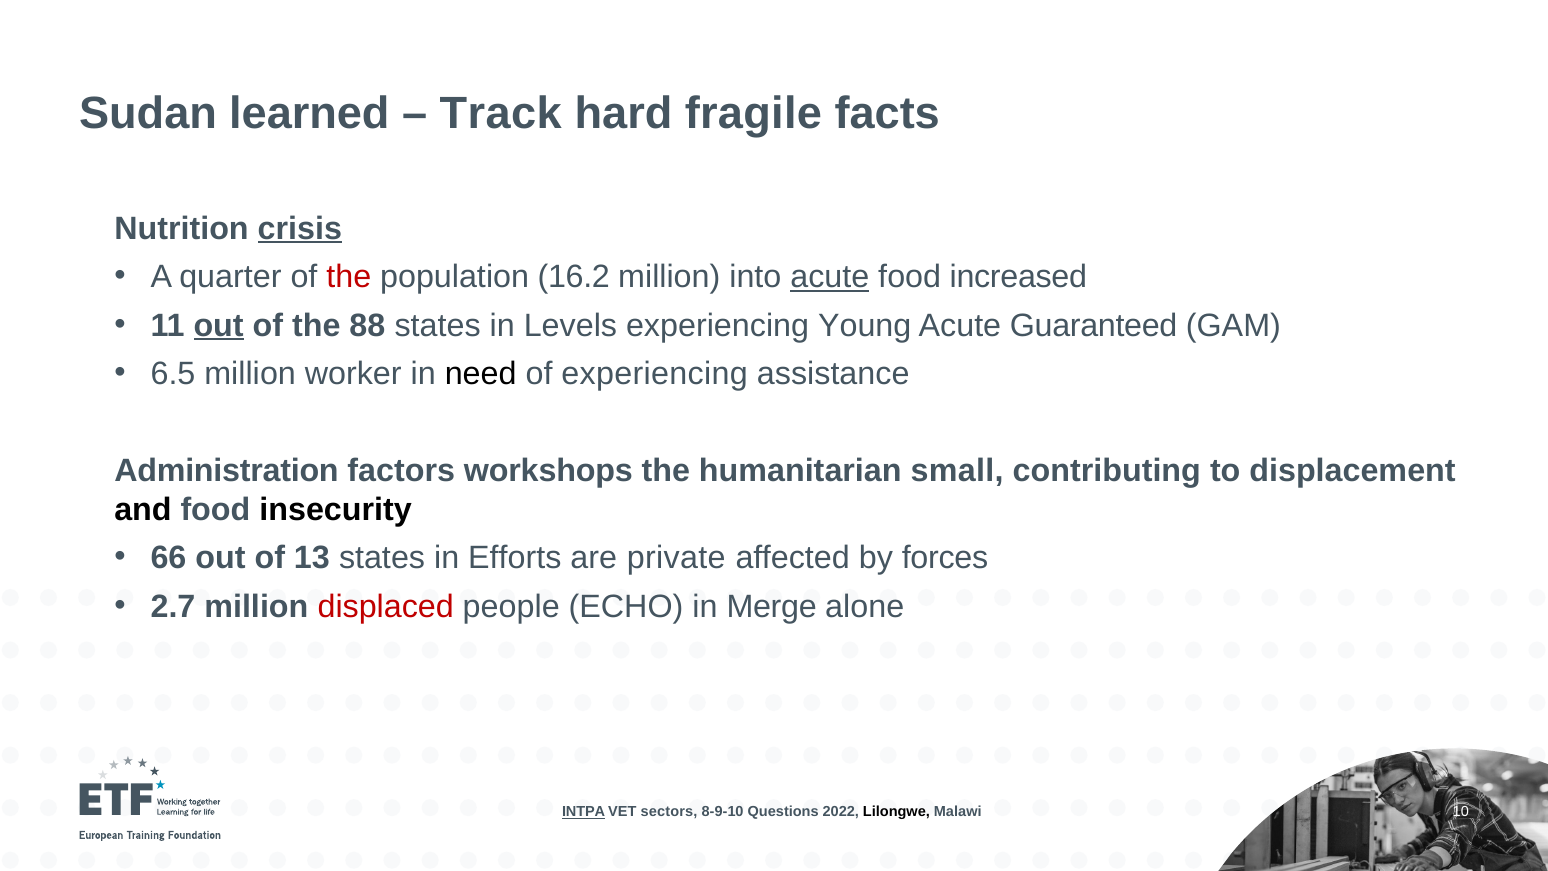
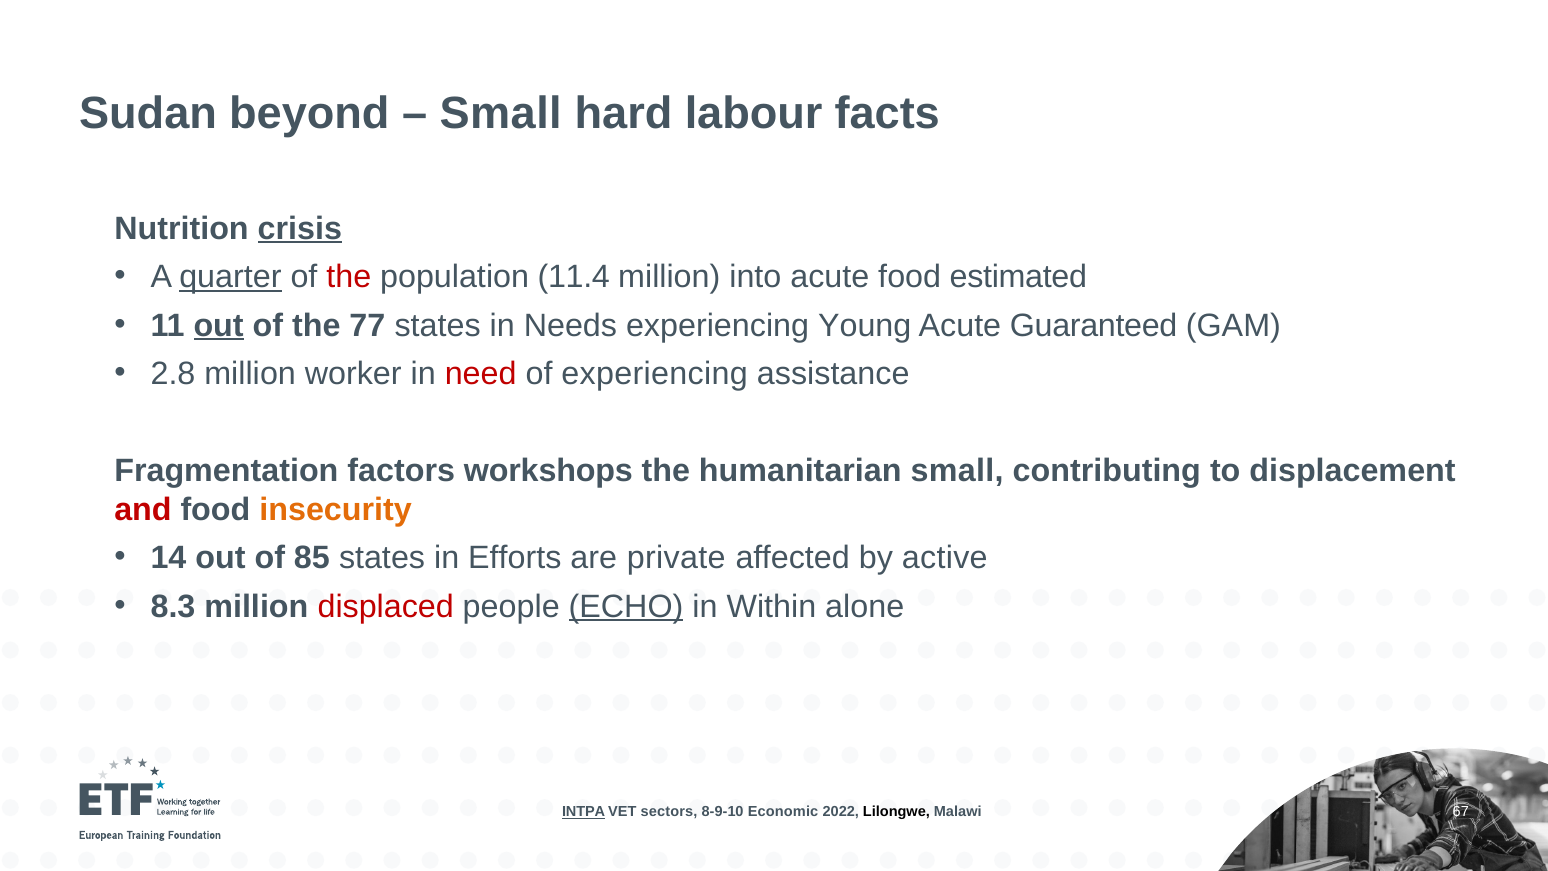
learned: learned -> beyond
Track at (501, 114): Track -> Small
fragile: fragile -> labour
quarter underline: none -> present
16.2: 16.2 -> 11.4
acute at (830, 277) underline: present -> none
increased: increased -> estimated
88: 88 -> 77
Levels: Levels -> Needs
6.5: 6.5 -> 2.8
need colour: black -> red
Administration: Administration -> Fragmentation
and colour: black -> red
insecurity colour: black -> orange
66: 66 -> 14
13: 13 -> 85
forces: forces -> active
2.7: 2.7 -> 8.3
ECHO underline: none -> present
Merge: Merge -> Within
Questions: Questions -> Economic
10: 10 -> 67
